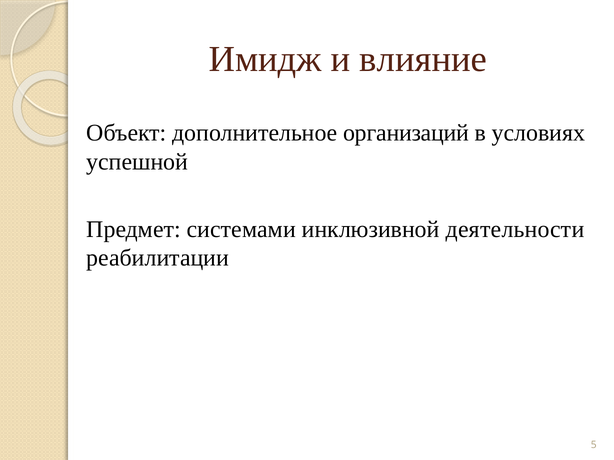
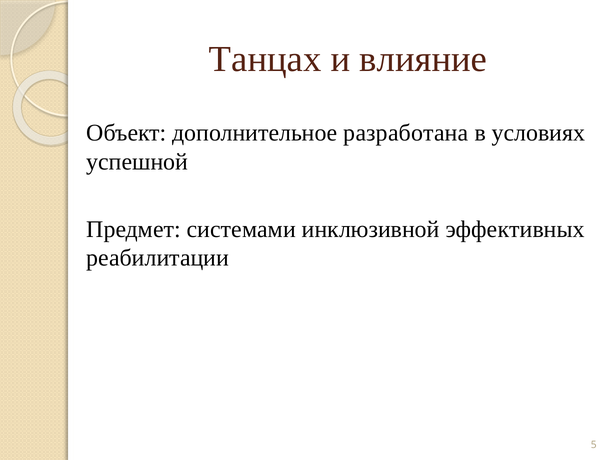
Имидж: Имидж -> Танцах
организаций: организаций -> разработана
деятельности: деятельности -> эффективных
